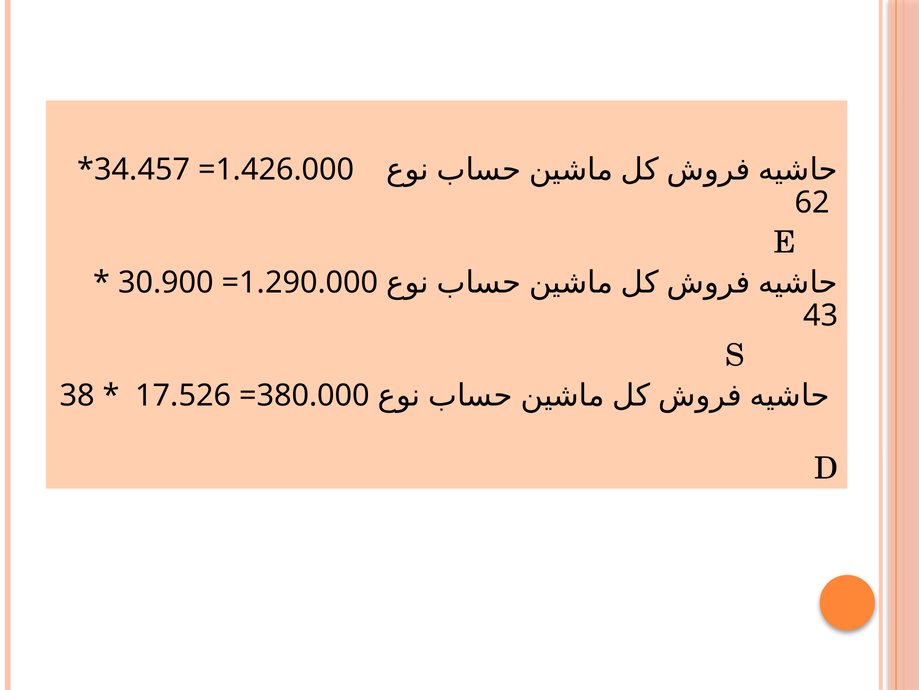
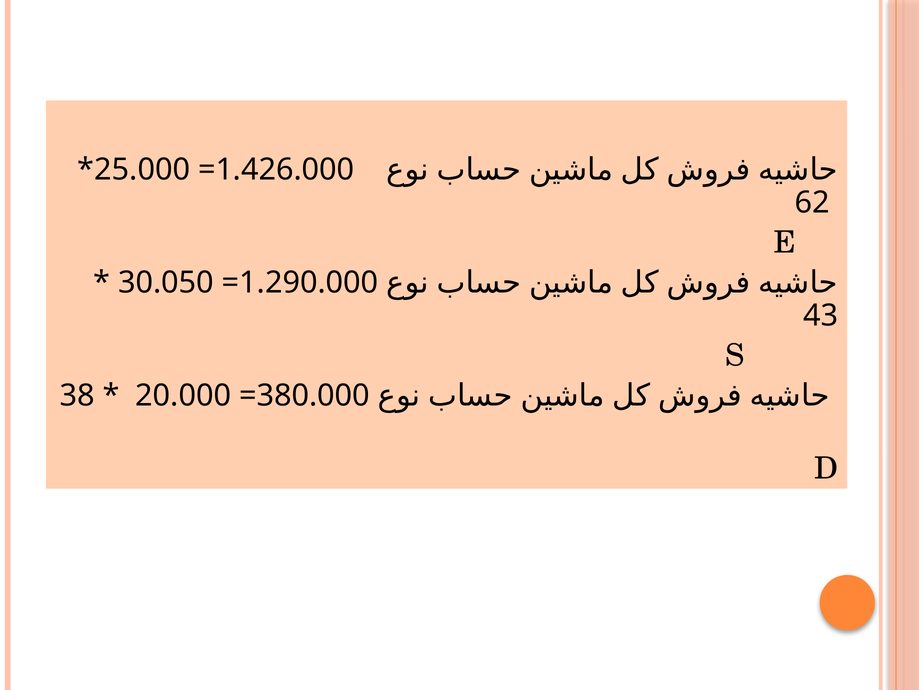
34.457: 34.457 -> 25.000
30.900: 30.900 -> 30.050
17.526: 17.526 -> 20.000
